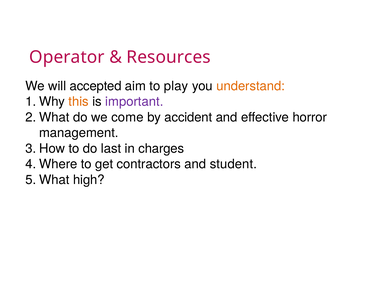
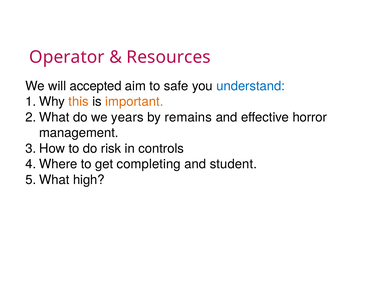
play: play -> safe
understand colour: orange -> blue
important colour: purple -> orange
come: come -> years
accident: accident -> remains
last: last -> risk
charges: charges -> controls
contractors: contractors -> completing
